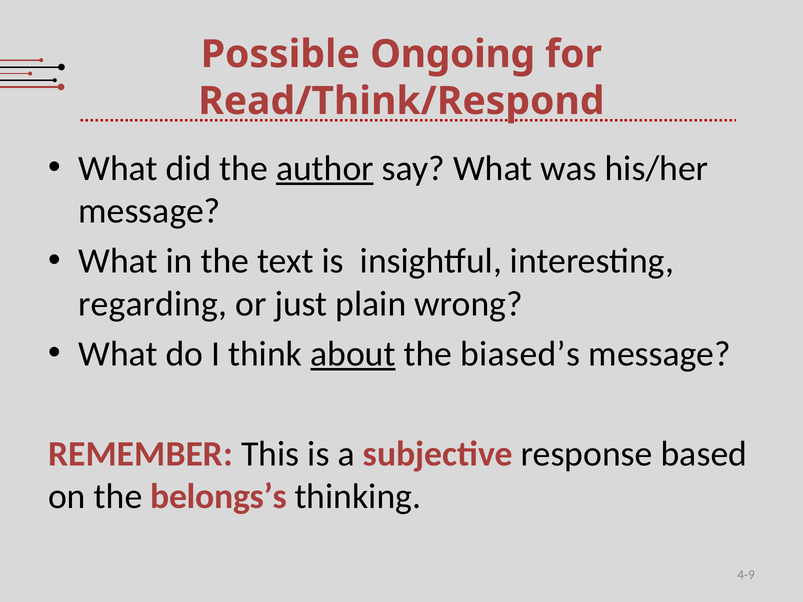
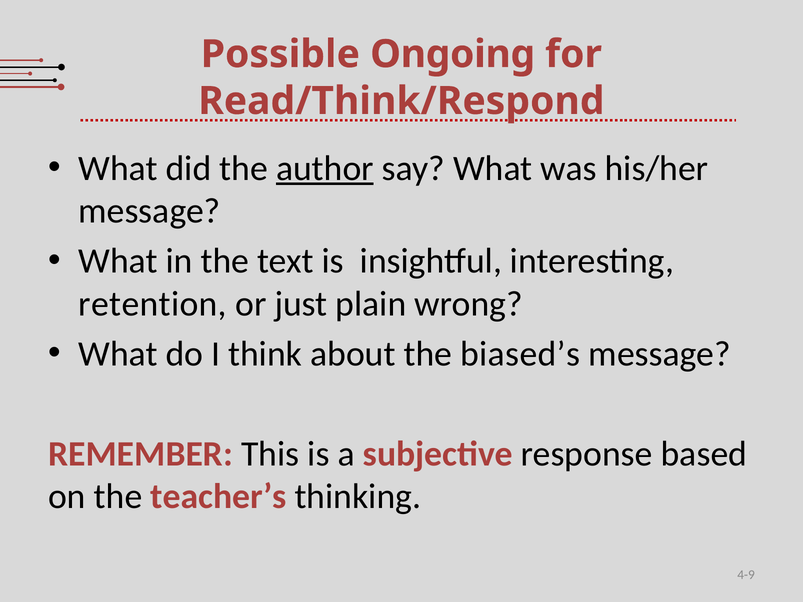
regarding: regarding -> retention
about underline: present -> none
belongs’s: belongs’s -> teacher’s
